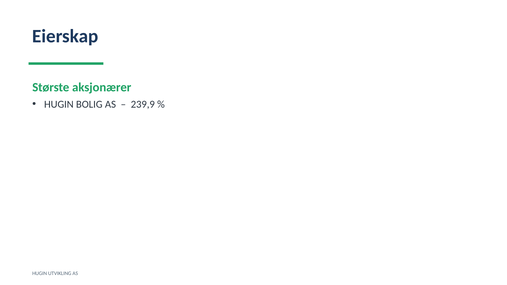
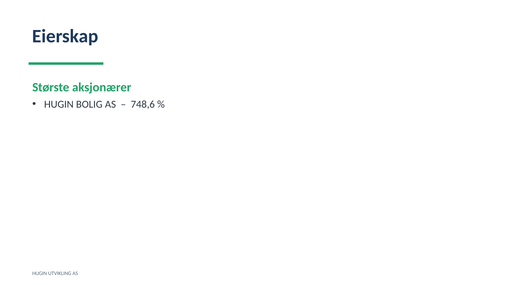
239,9: 239,9 -> 748,6
